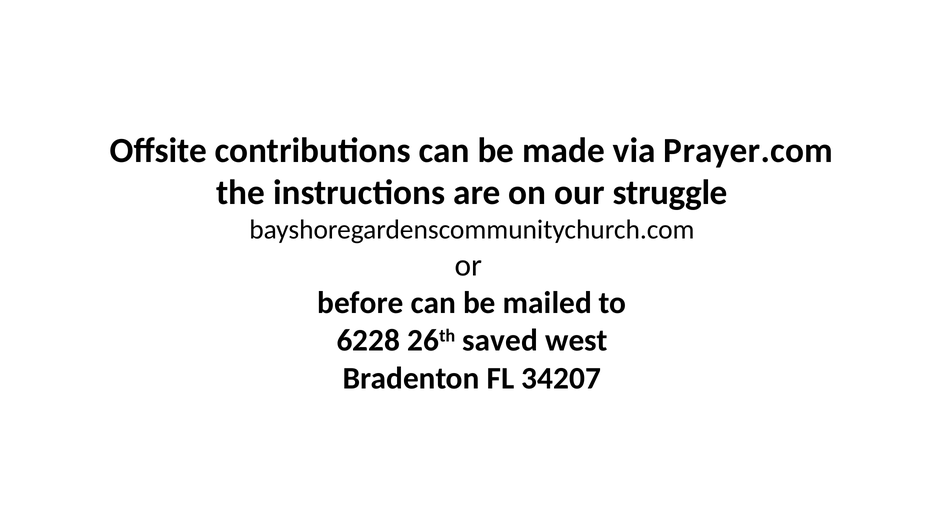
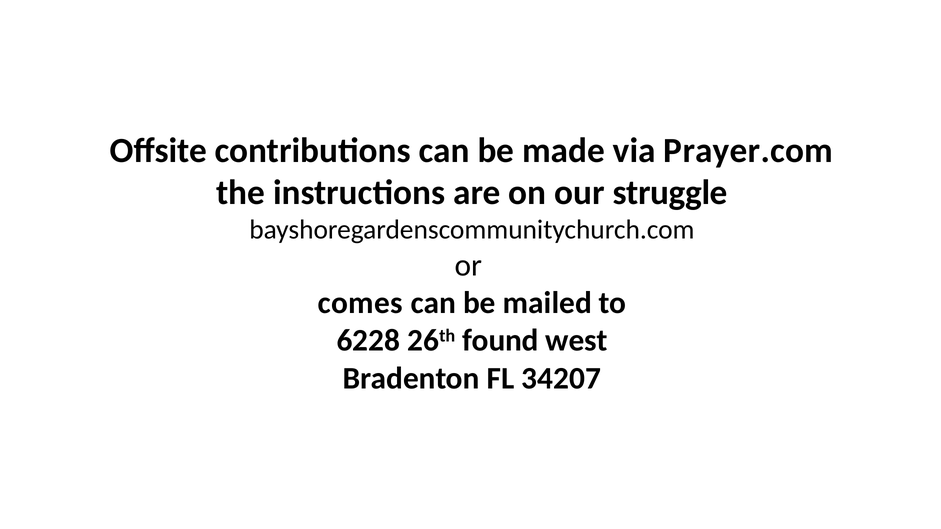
before: before -> comes
saved: saved -> found
